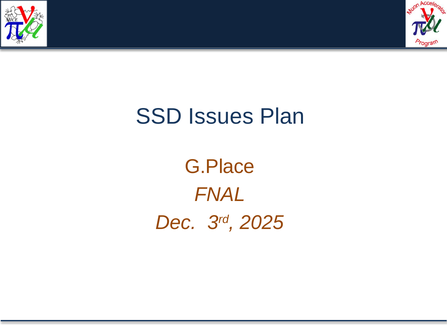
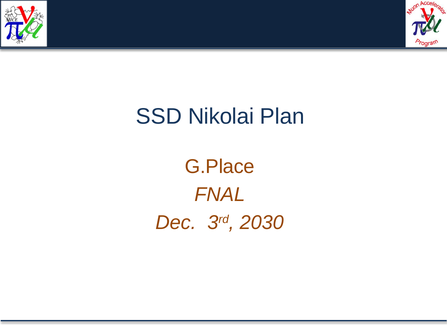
Issues: Issues -> Nikolai
2025: 2025 -> 2030
